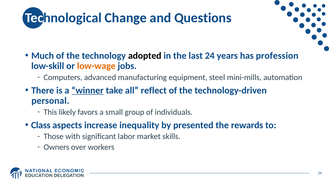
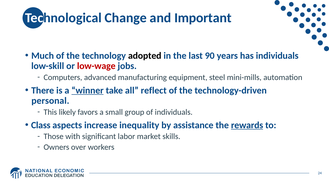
Questions: Questions -> Important
last 24: 24 -> 90
has profession: profession -> individuals
low-wage colour: orange -> red
presented: presented -> assistance
rewards underline: none -> present
